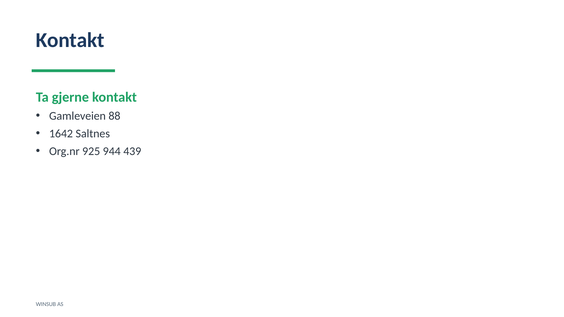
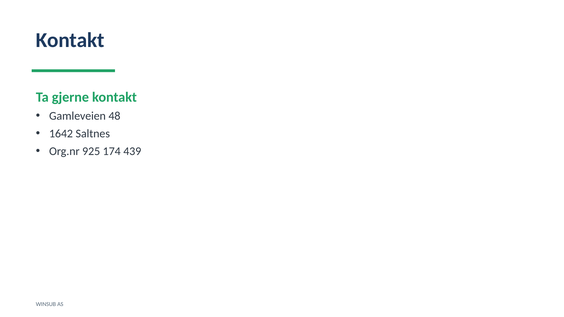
88: 88 -> 48
944: 944 -> 174
